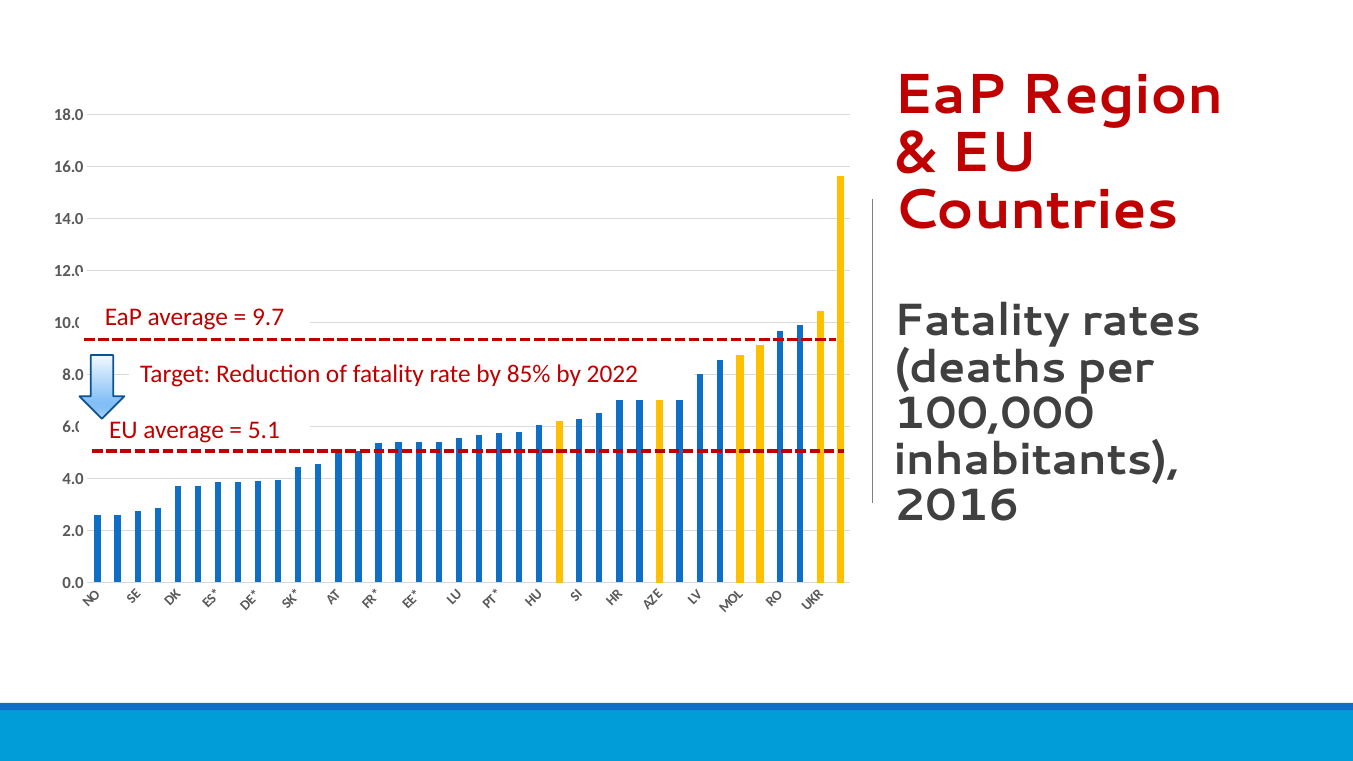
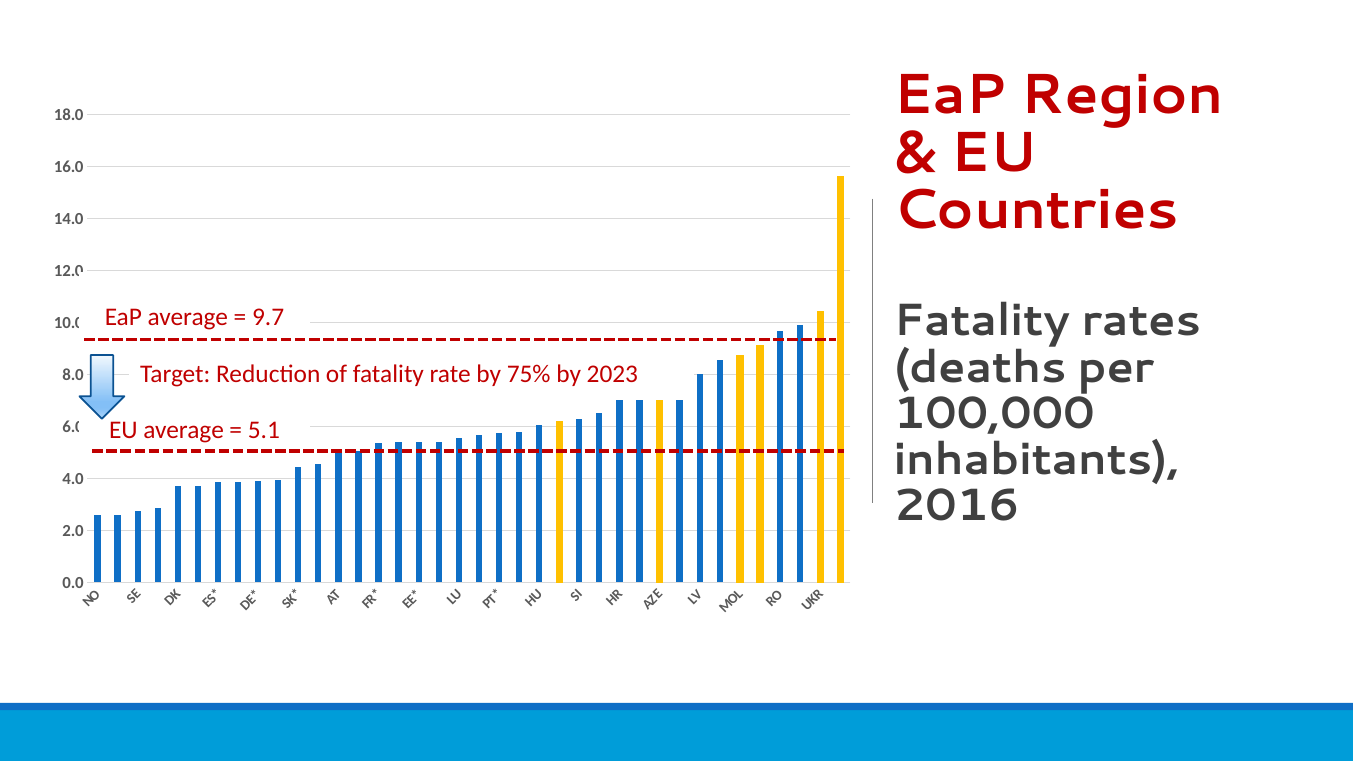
85%: 85% -> 75%
2022: 2022 -> 2023
